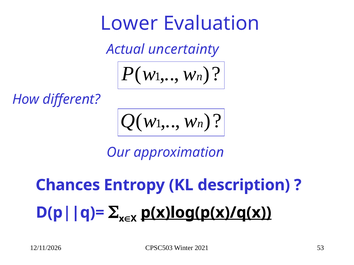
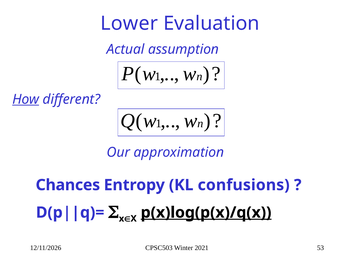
uncertainty: uncertainty -> assumption
How underline: none -> present
description: description -> confusions
